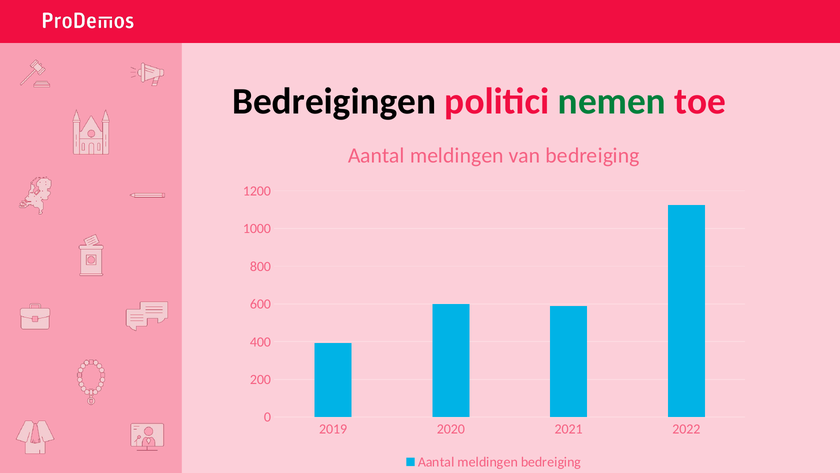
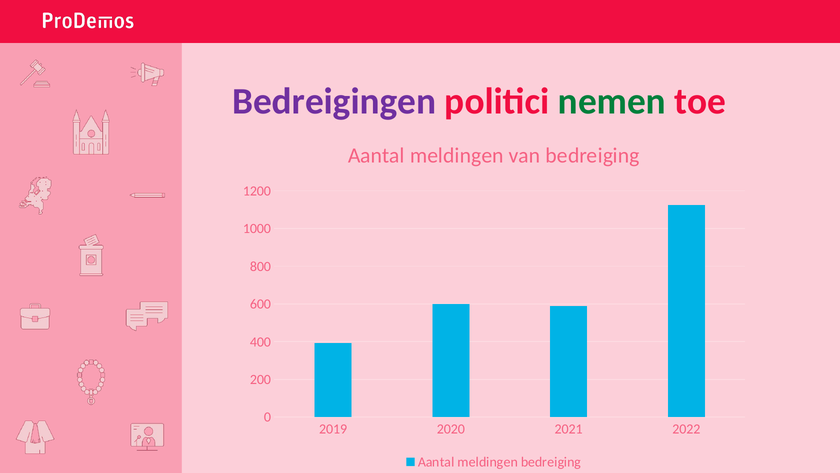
Bedreigingen colour: black -> purple
